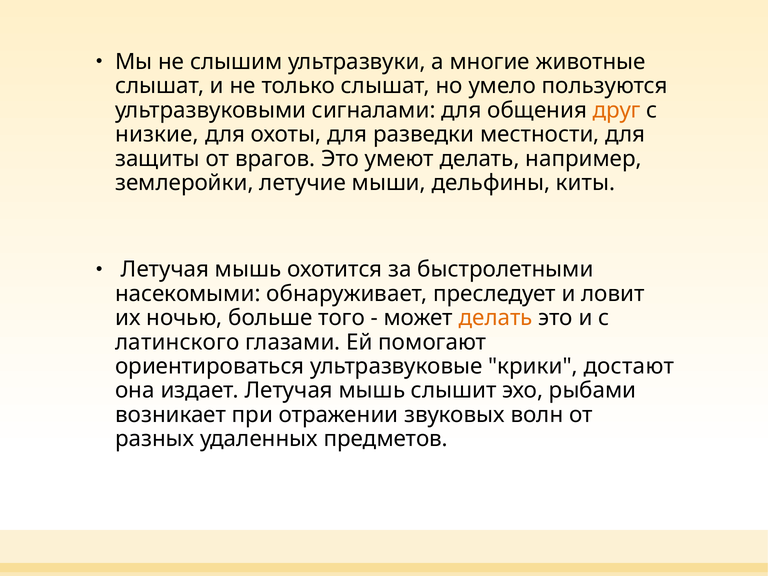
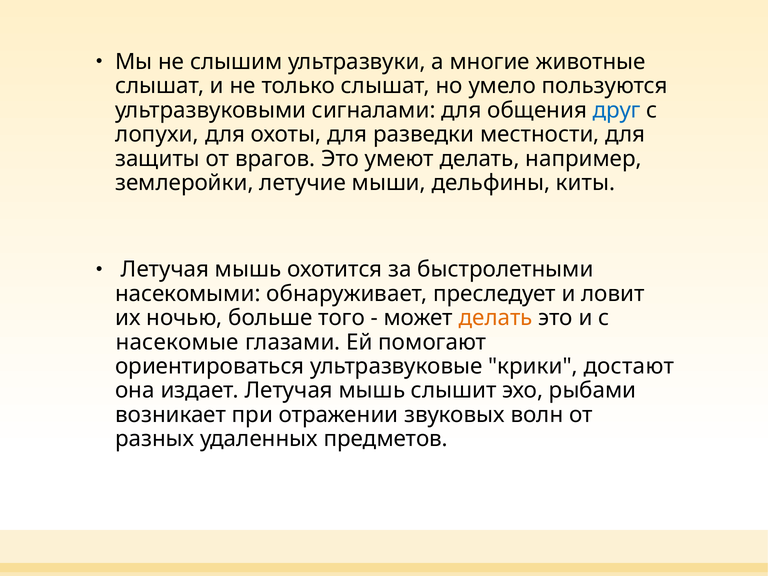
друг colour: orange -> blue
низкие: низкие -> лопухи
латинского: латинского -> насекомые
